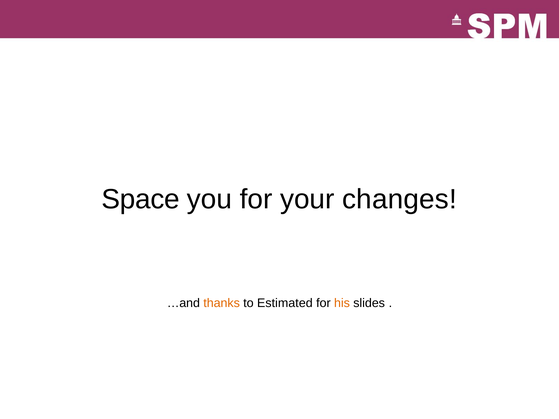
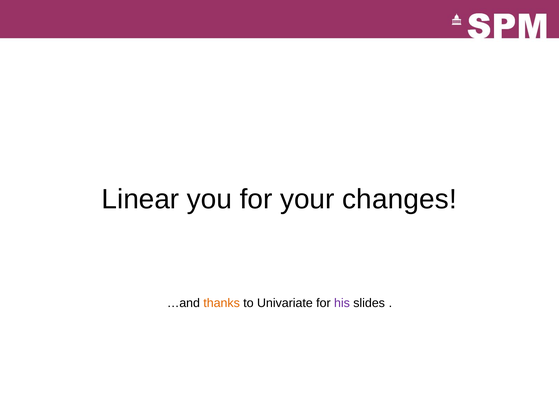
Space: Space -> Linear
Estimated: Estimated -> Univariate
his colour: orange -> purple
